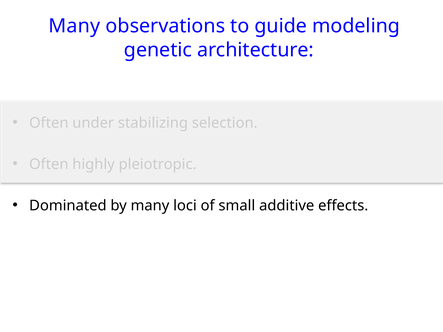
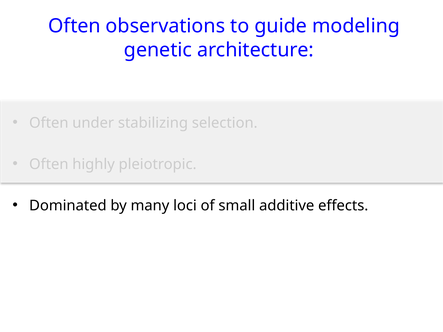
Many at (74, 26): Many -> Often
